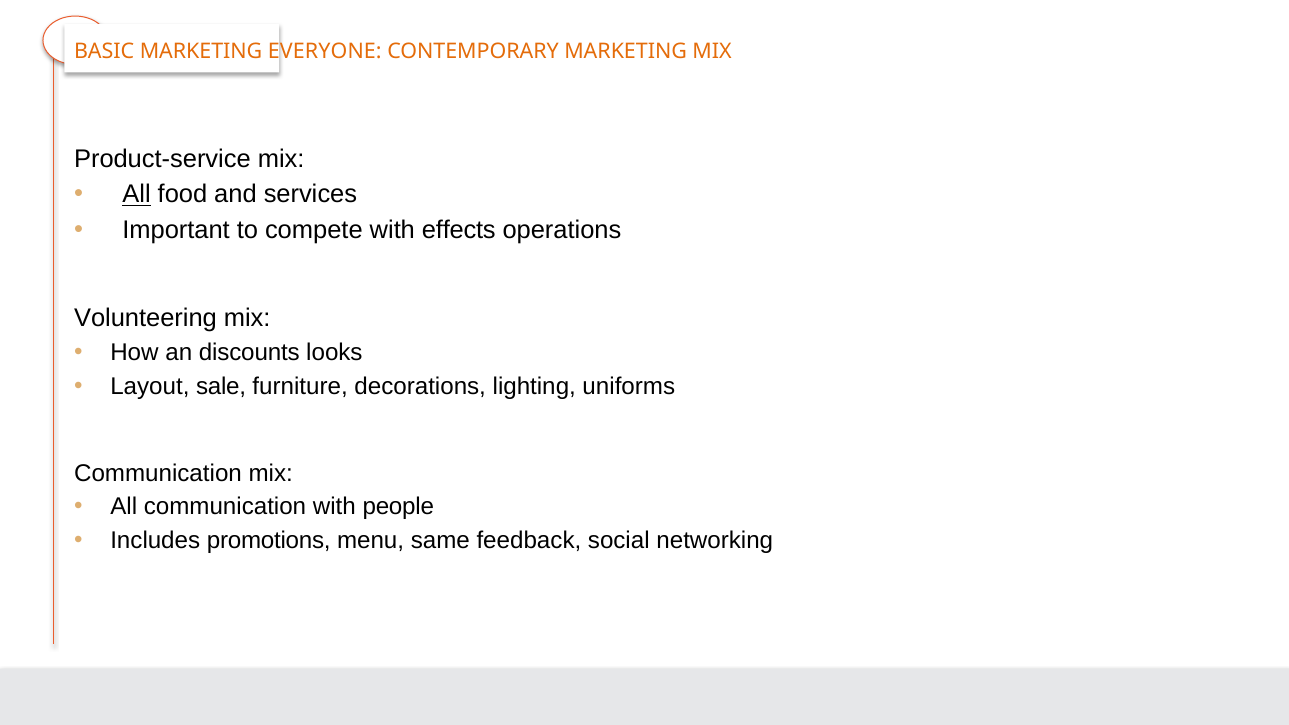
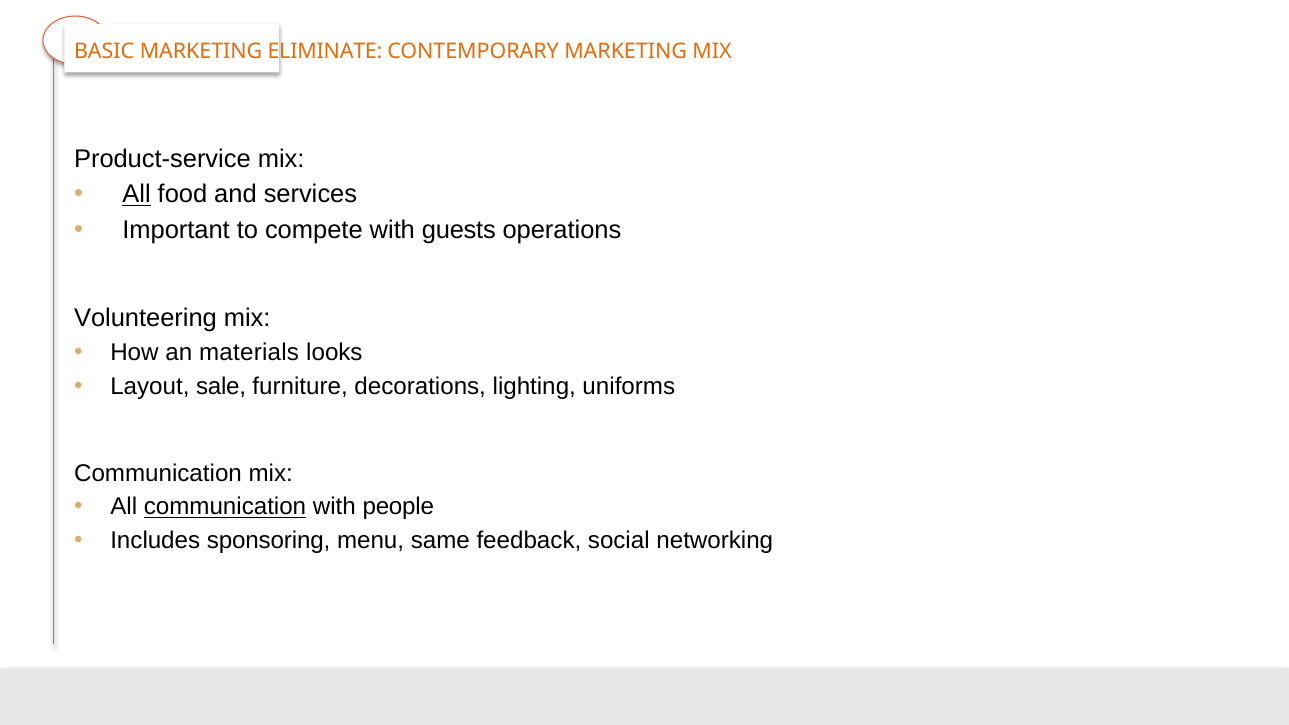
EVERYONE: EVERYONE -> ELIMINATE
effects: effects -> guests
discounts: discounts -> materials
communication at (225, 507) underline: none -> present
promotions: promotions -> sponsoring
